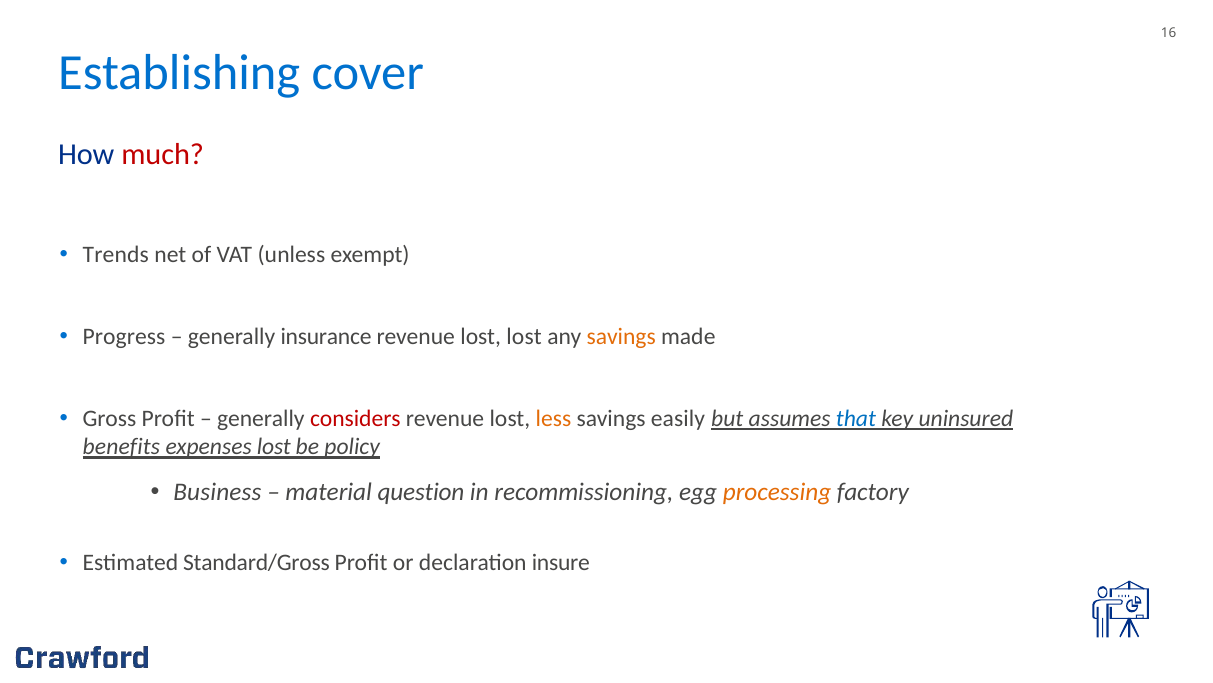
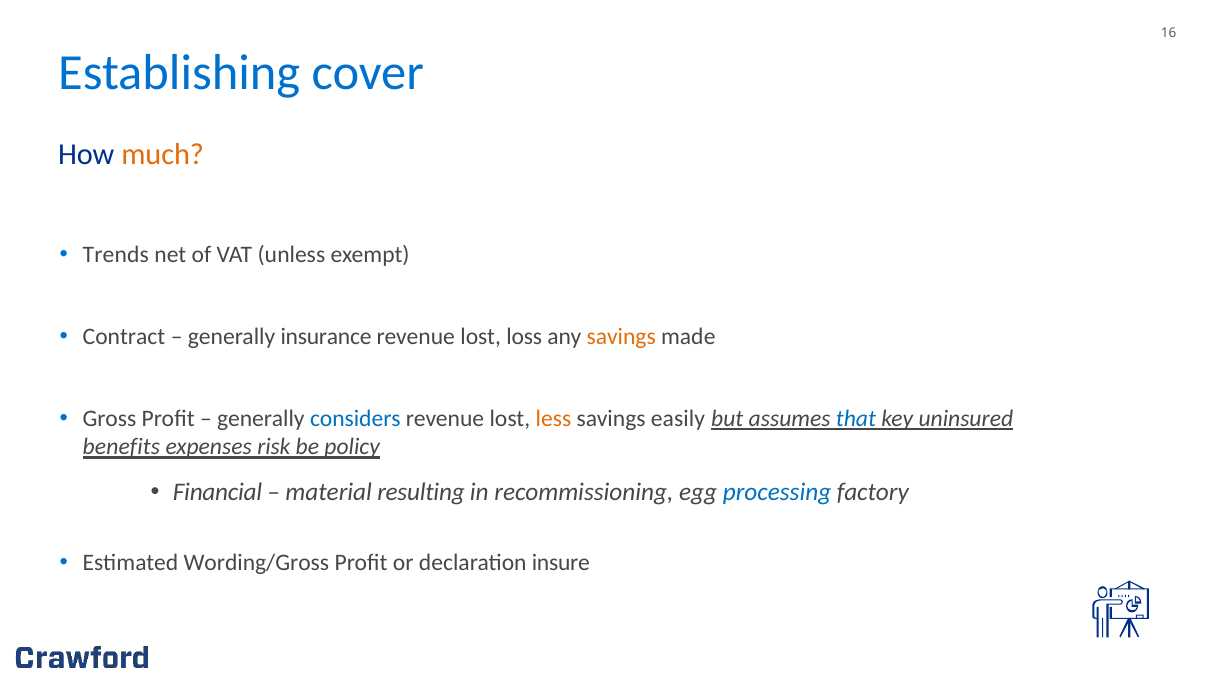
much colour: red -> orange
Progress: Progress -> Contract
lost lost: lost -> loss
considers colour: red -> blue
expenses lost: lost -> risk
Business: Business -> Financial
question: question -> resulting
processing colour: orange -> blue
Standard/Gross: Standard/Gross -> Wording/Gross
